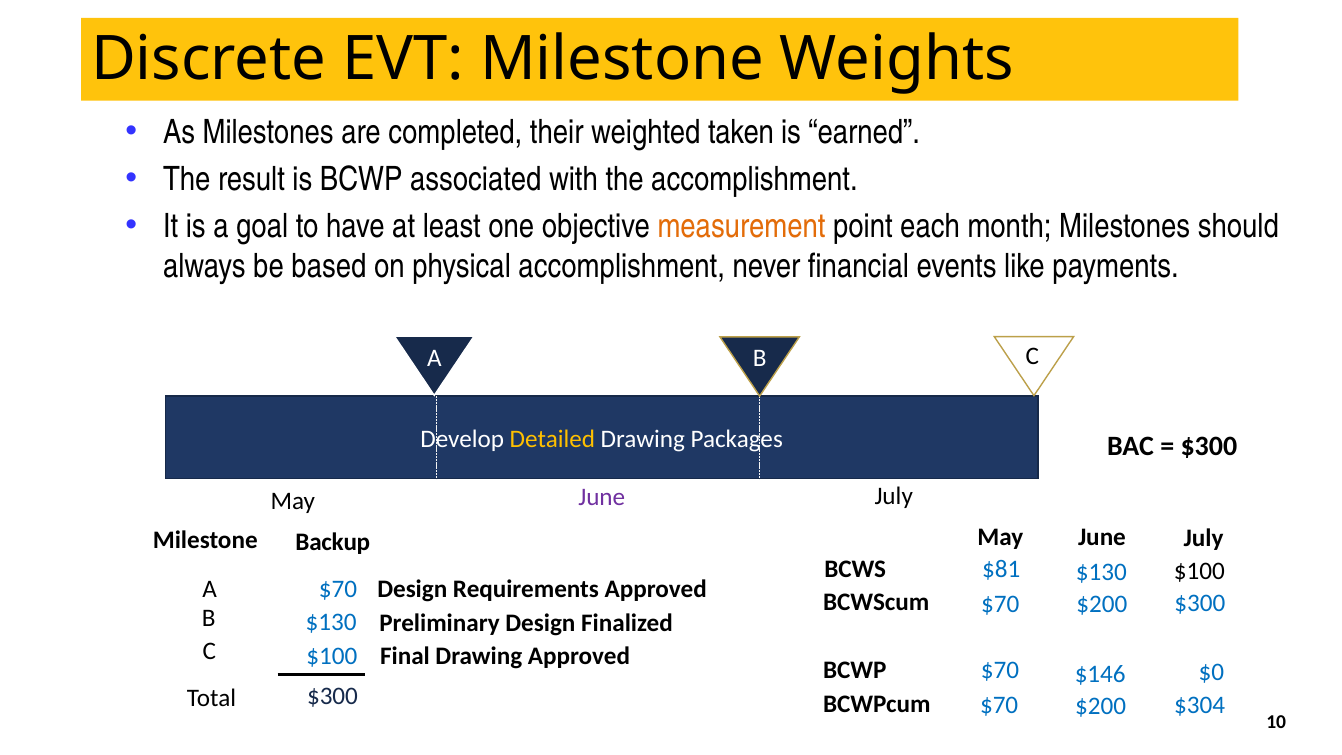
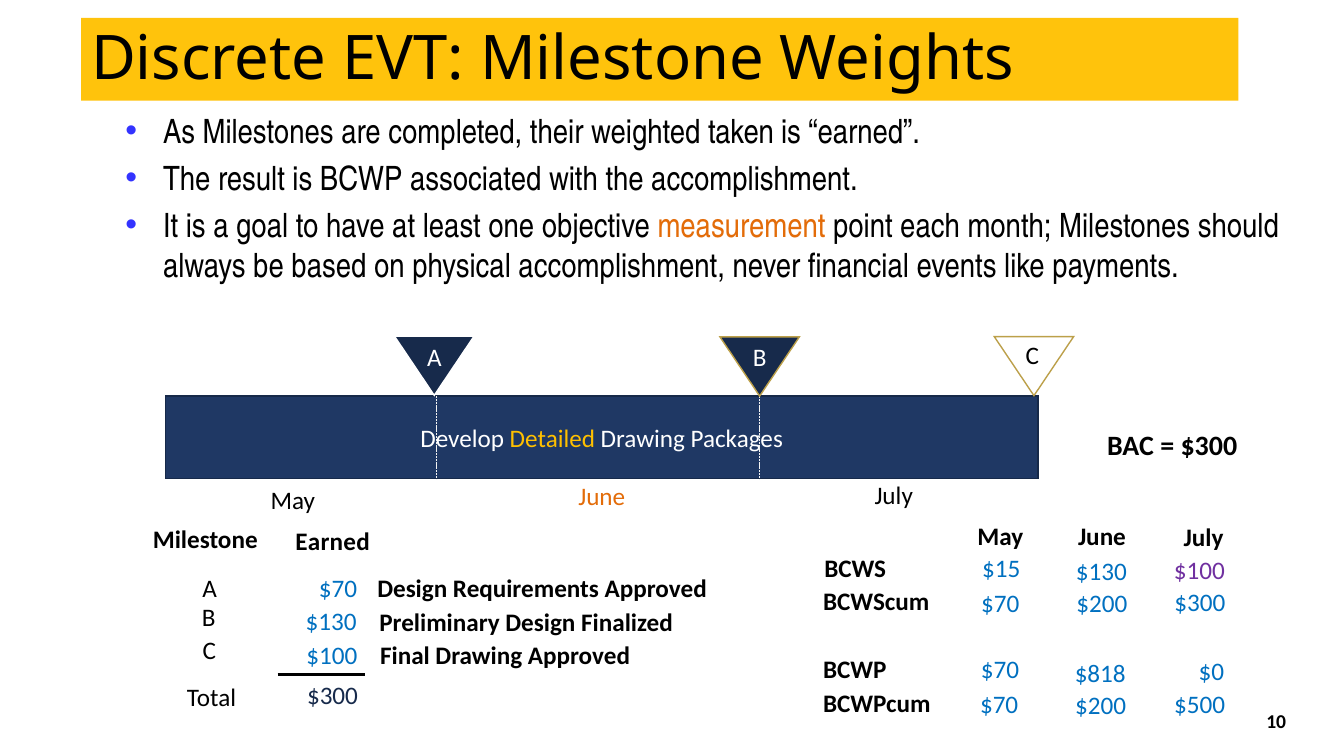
June at (602, 497) colour: purple -> orange
Backup at (333, 542): Backup -> Earned
$81: $81 -> $15
$100 at (1199, 571) colour: black -> purple
$146: $146 -> $818
$304: $304 -> $500
